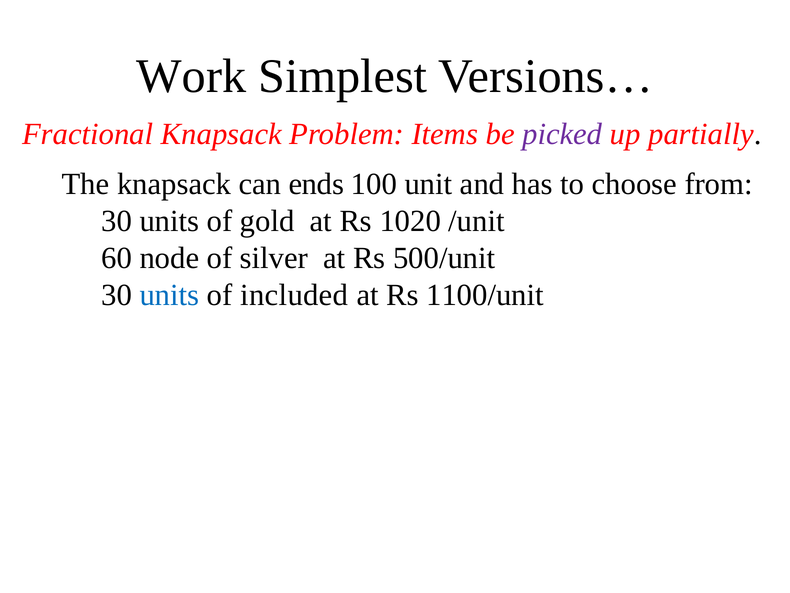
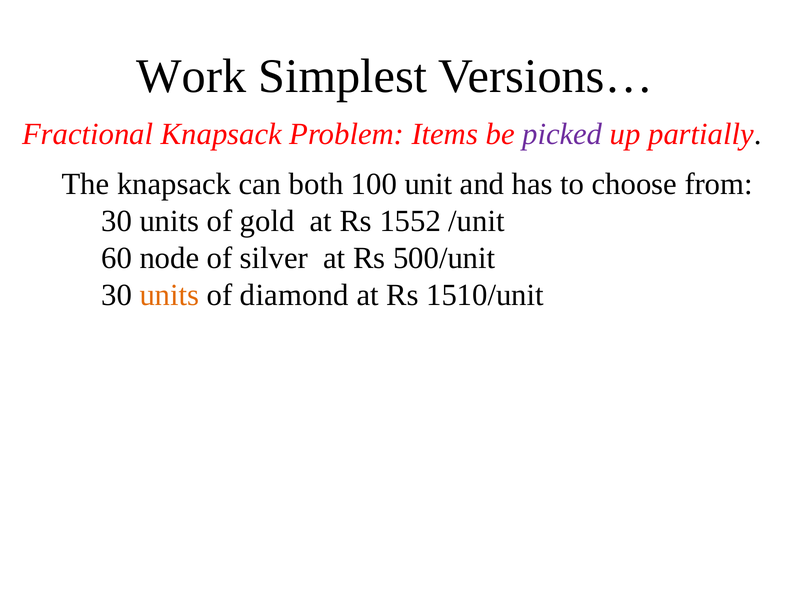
ends: ends -> both
1020: 1020 -> 1552
units at (169, 295) colour: blue -> orange
included: included -> diamond
1100/unit: 1100/unit -> 1510/unit
